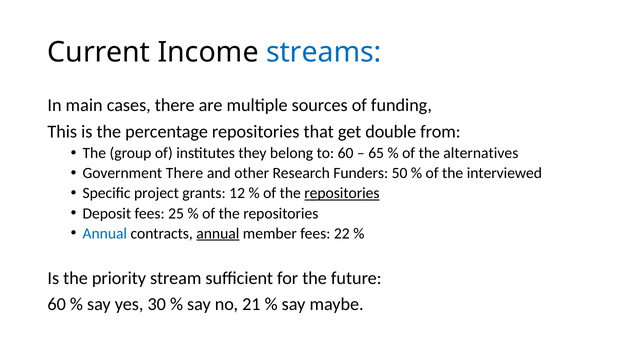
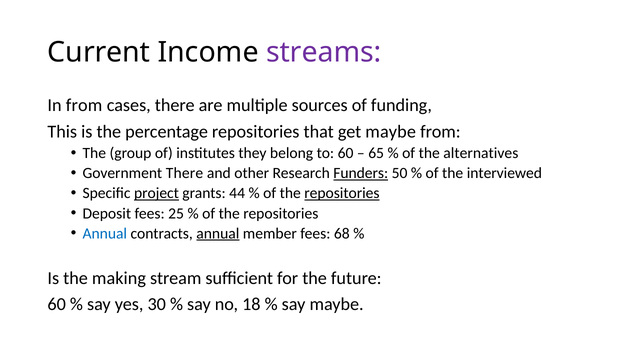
streams colour: blue -> purple
In main: main -> from
get double: double -> maybe
Funders underline: none -> present
project underline: none -> present
12: 12 -> 44
22: 22 -> 68
priority: priority -> making
21: 21 -> 18
